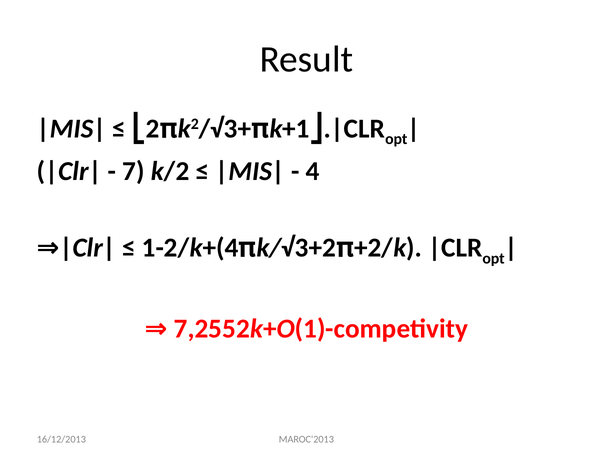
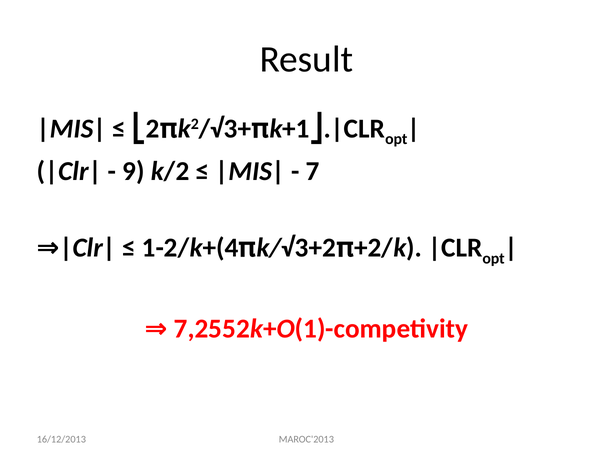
7: 7 -> 9
4: 4 -> 7
